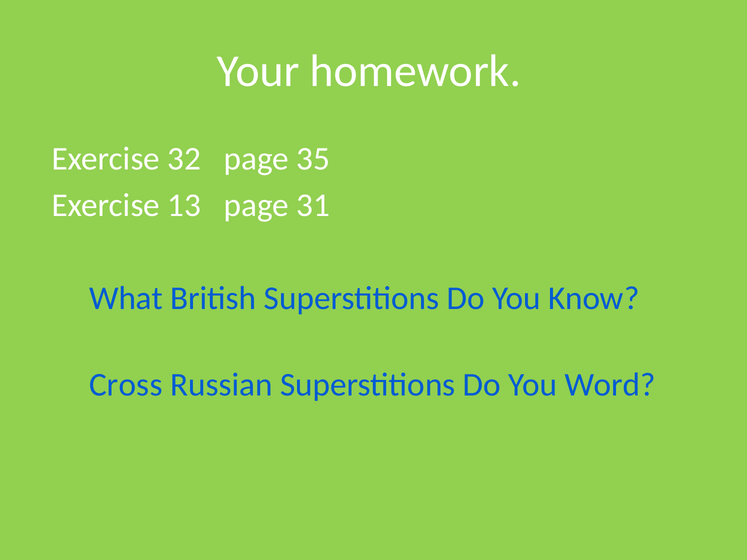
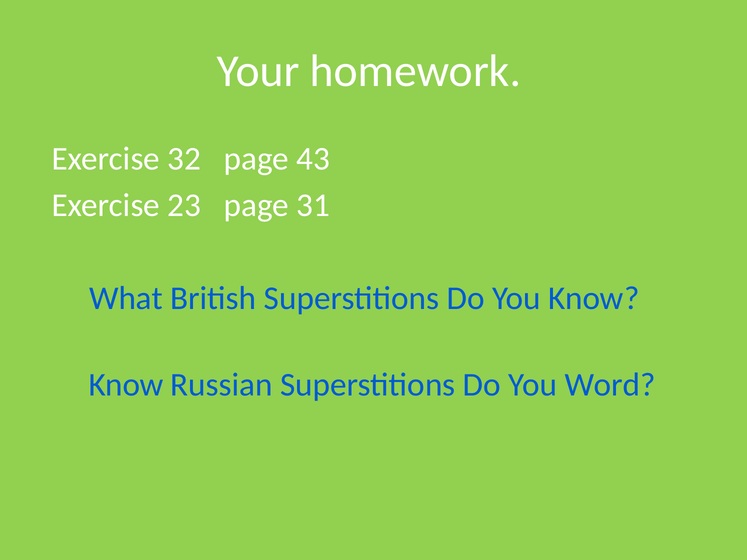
35: 35 -> 43
13: 13 -> 23
Cross at (126, 385): Cross -> Know
